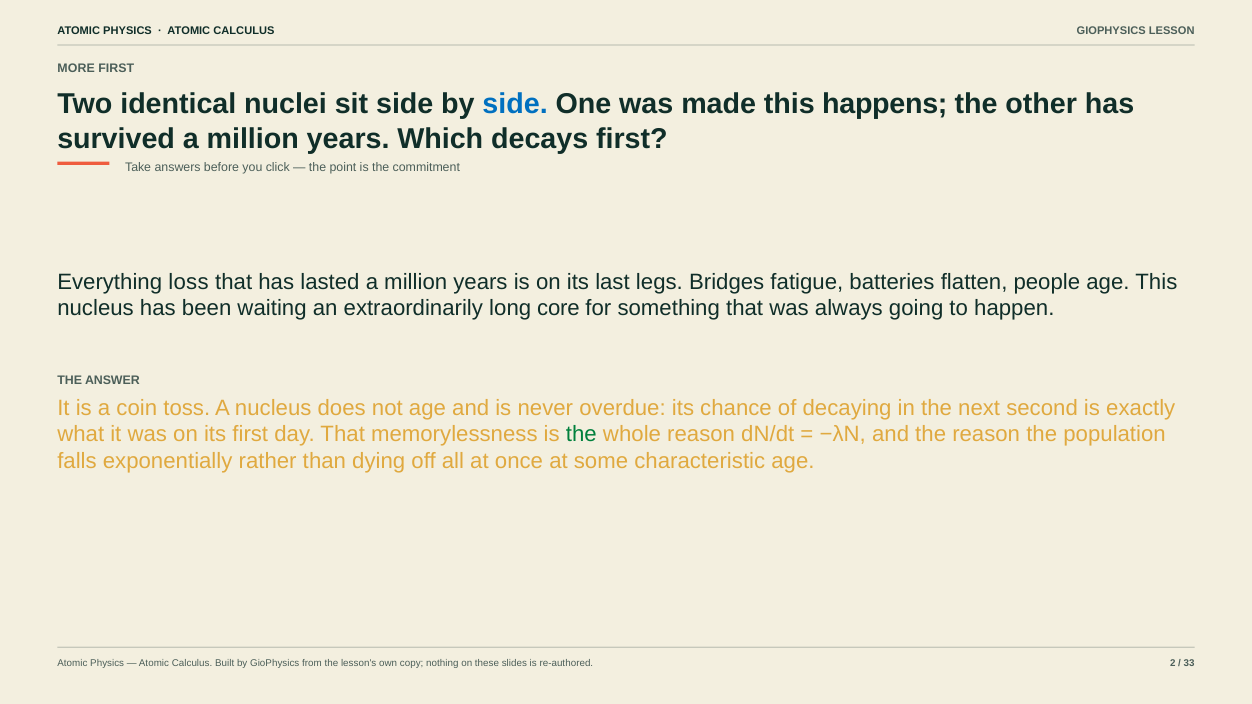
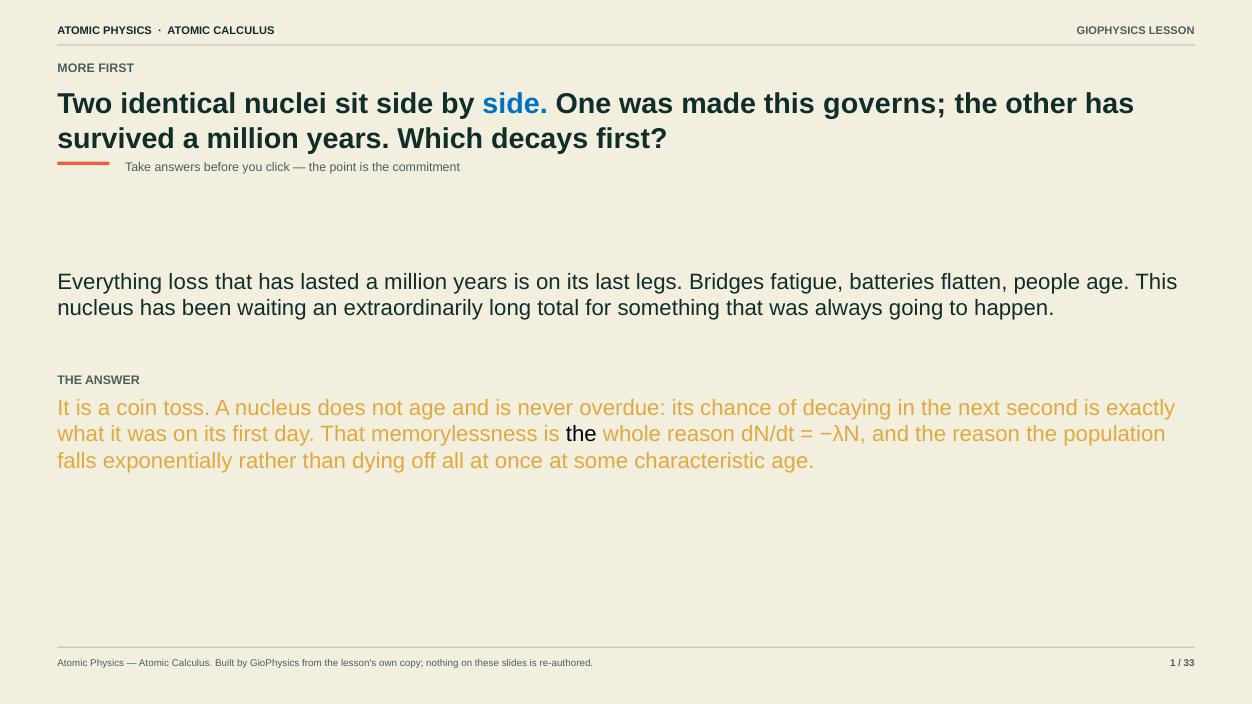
happens: happens -> governs
core: core -> total
the at (581, 435) colour: green -> black
2: 2 -> 1
